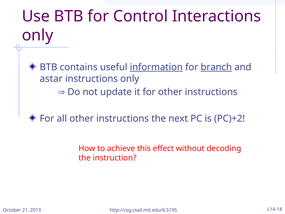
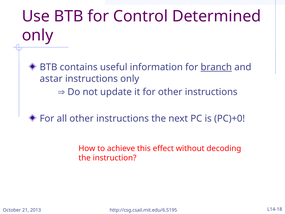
Interactions: Interactions -> Determined
information underline: present -> none
PC)+2: PC)+2 -> PC)+0
